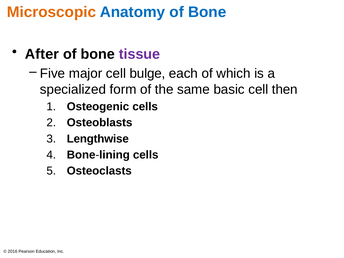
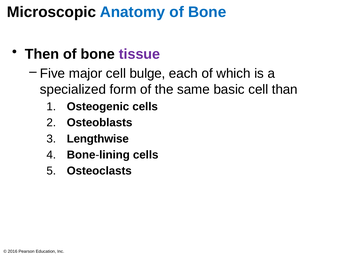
Microscopic colour: orange -> black
After: After -> Then
then: then -> than
